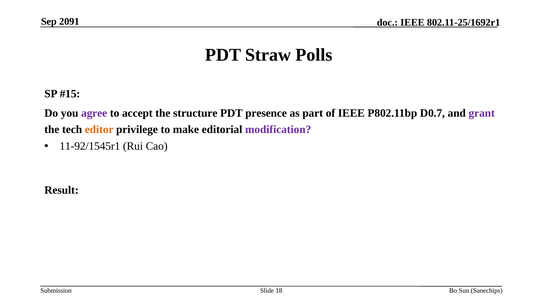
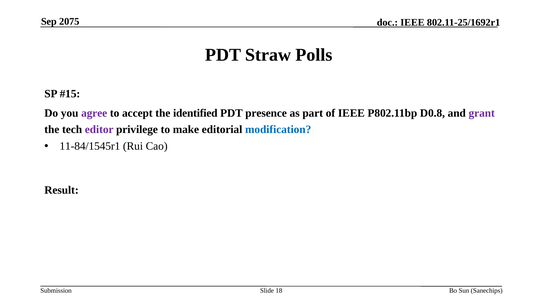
2091: 2091 -> 2075
structure: structure -> identified
D0.7: D0.7 -> D0.8
editor colour: orange -> purple
modification colour: purple -> blue
11-92/1545r1: 11-92/1545r1 -> 11-84/1545r1
